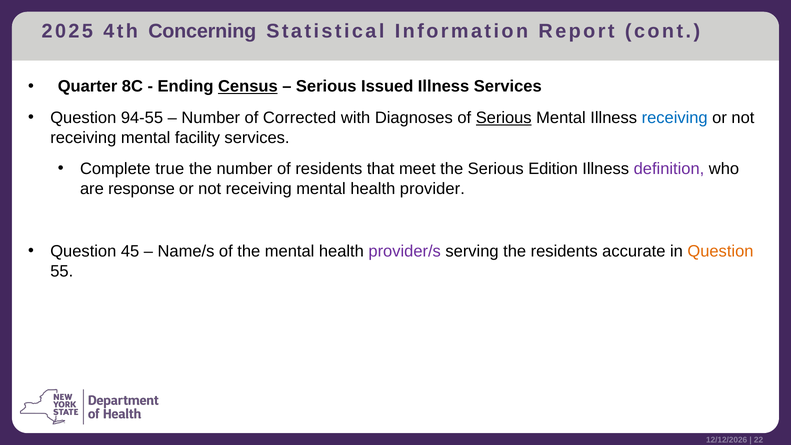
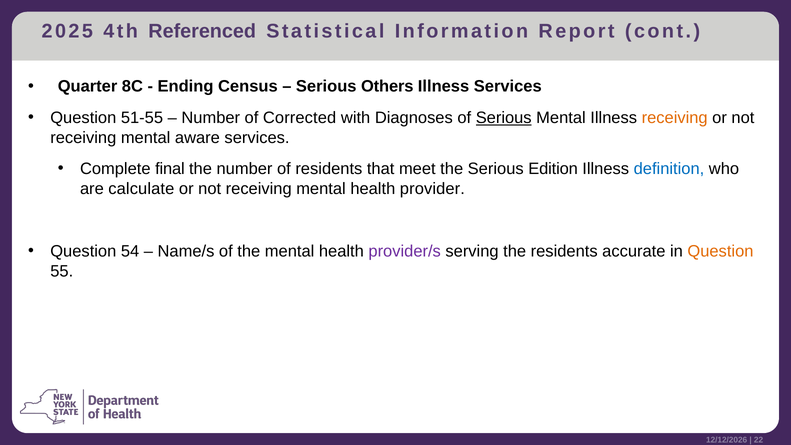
Concerning: Concerning -> Referenced
Census underline: present -> none
Issued: Issued -> Others
94-55: 94-55 -> 51-55
receiving at (675, 118) colour: blue -> orange
facility: facility -> aware
true: true -> final
definition colour: purple -> blue
response: response -> calculate
45: 45 -> 54
